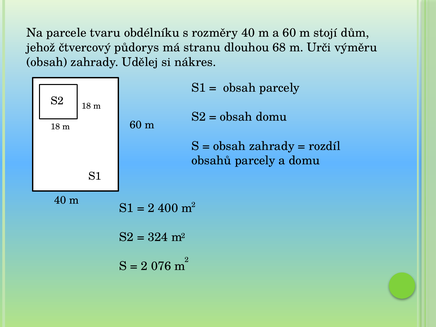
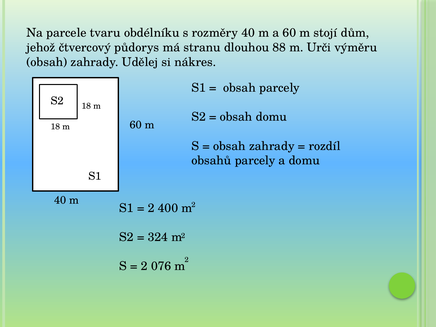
68: 68 -> 88
